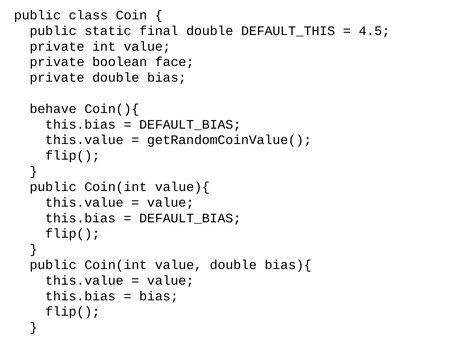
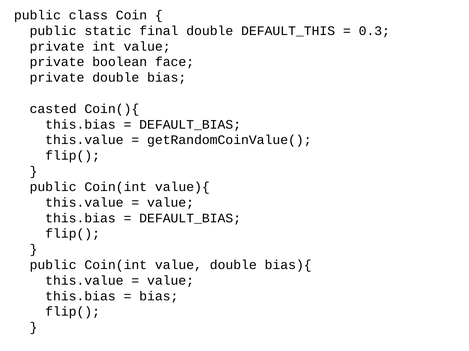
4.5: 4.5 -> 0.3
behave: behave -> casted
